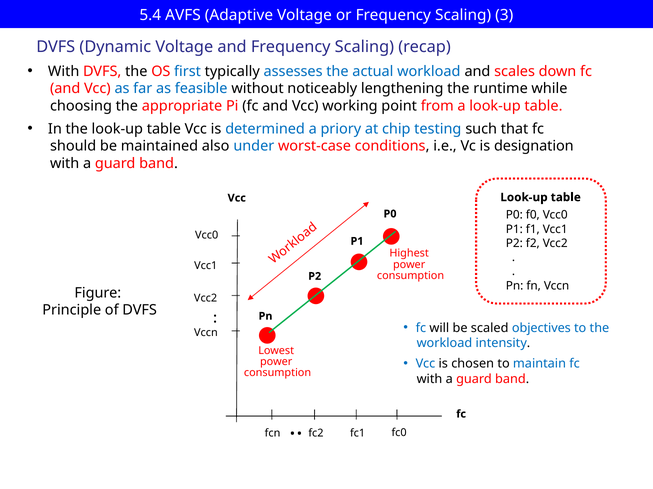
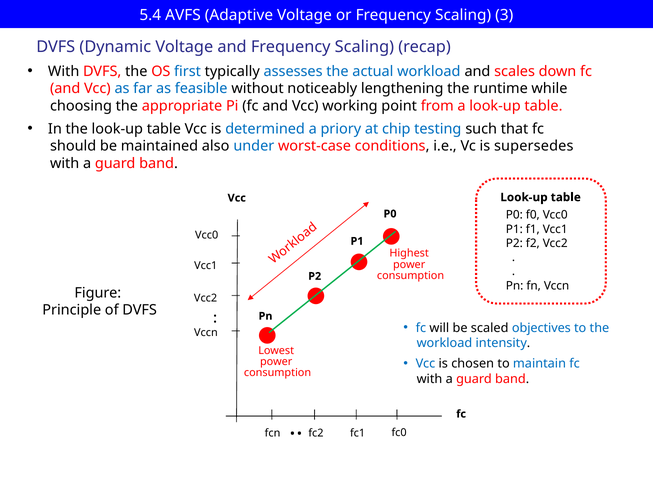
designation: designation -> supersedes
